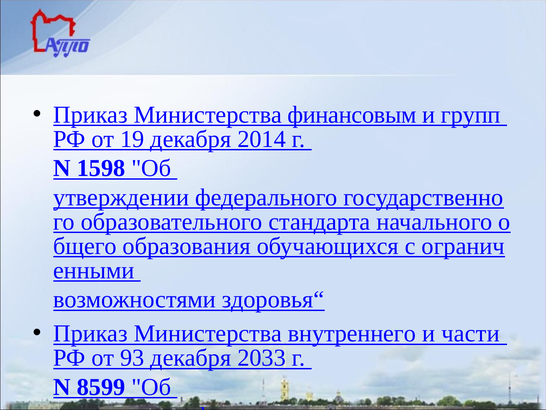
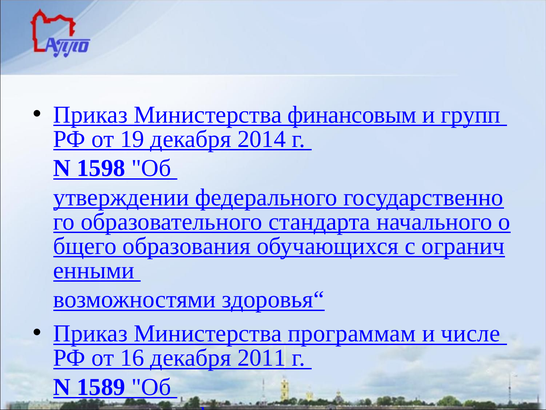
внутреннего: внутреннего -> программам
части: части -> числе
93: 93 -> 16
2033: 2033 -> 2011
8599: 8599 -> 1589
